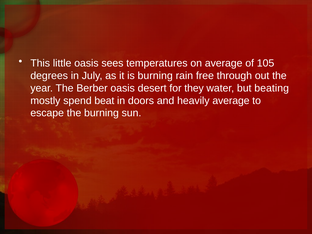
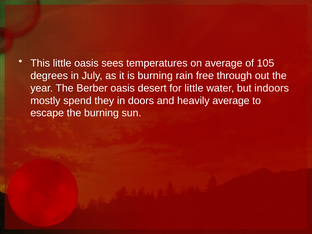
for they: they -> little
beating: beating -> indoors
beat: beat -> they
